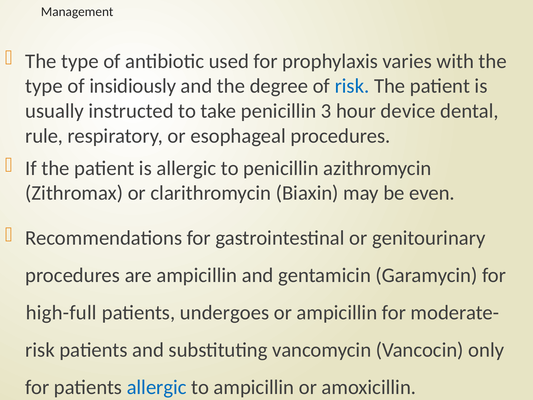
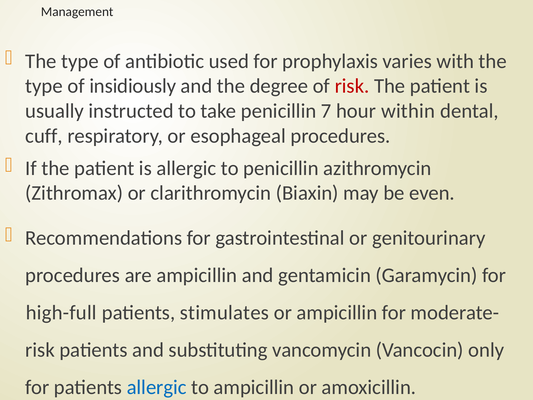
risk at (352, 86) colour: blue -> red
3: 3 -> 7
device: device -> within
rule: rule -> cuff
undergoes: undergoes -> stimulates
